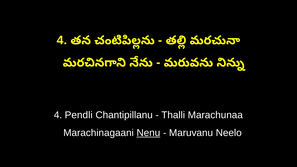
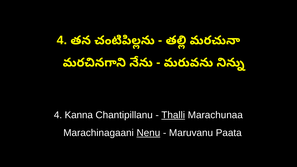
Pendli: Pendli -> Kanna
Thalli underline: none -> present
Neelo: Neelo -> Paata
